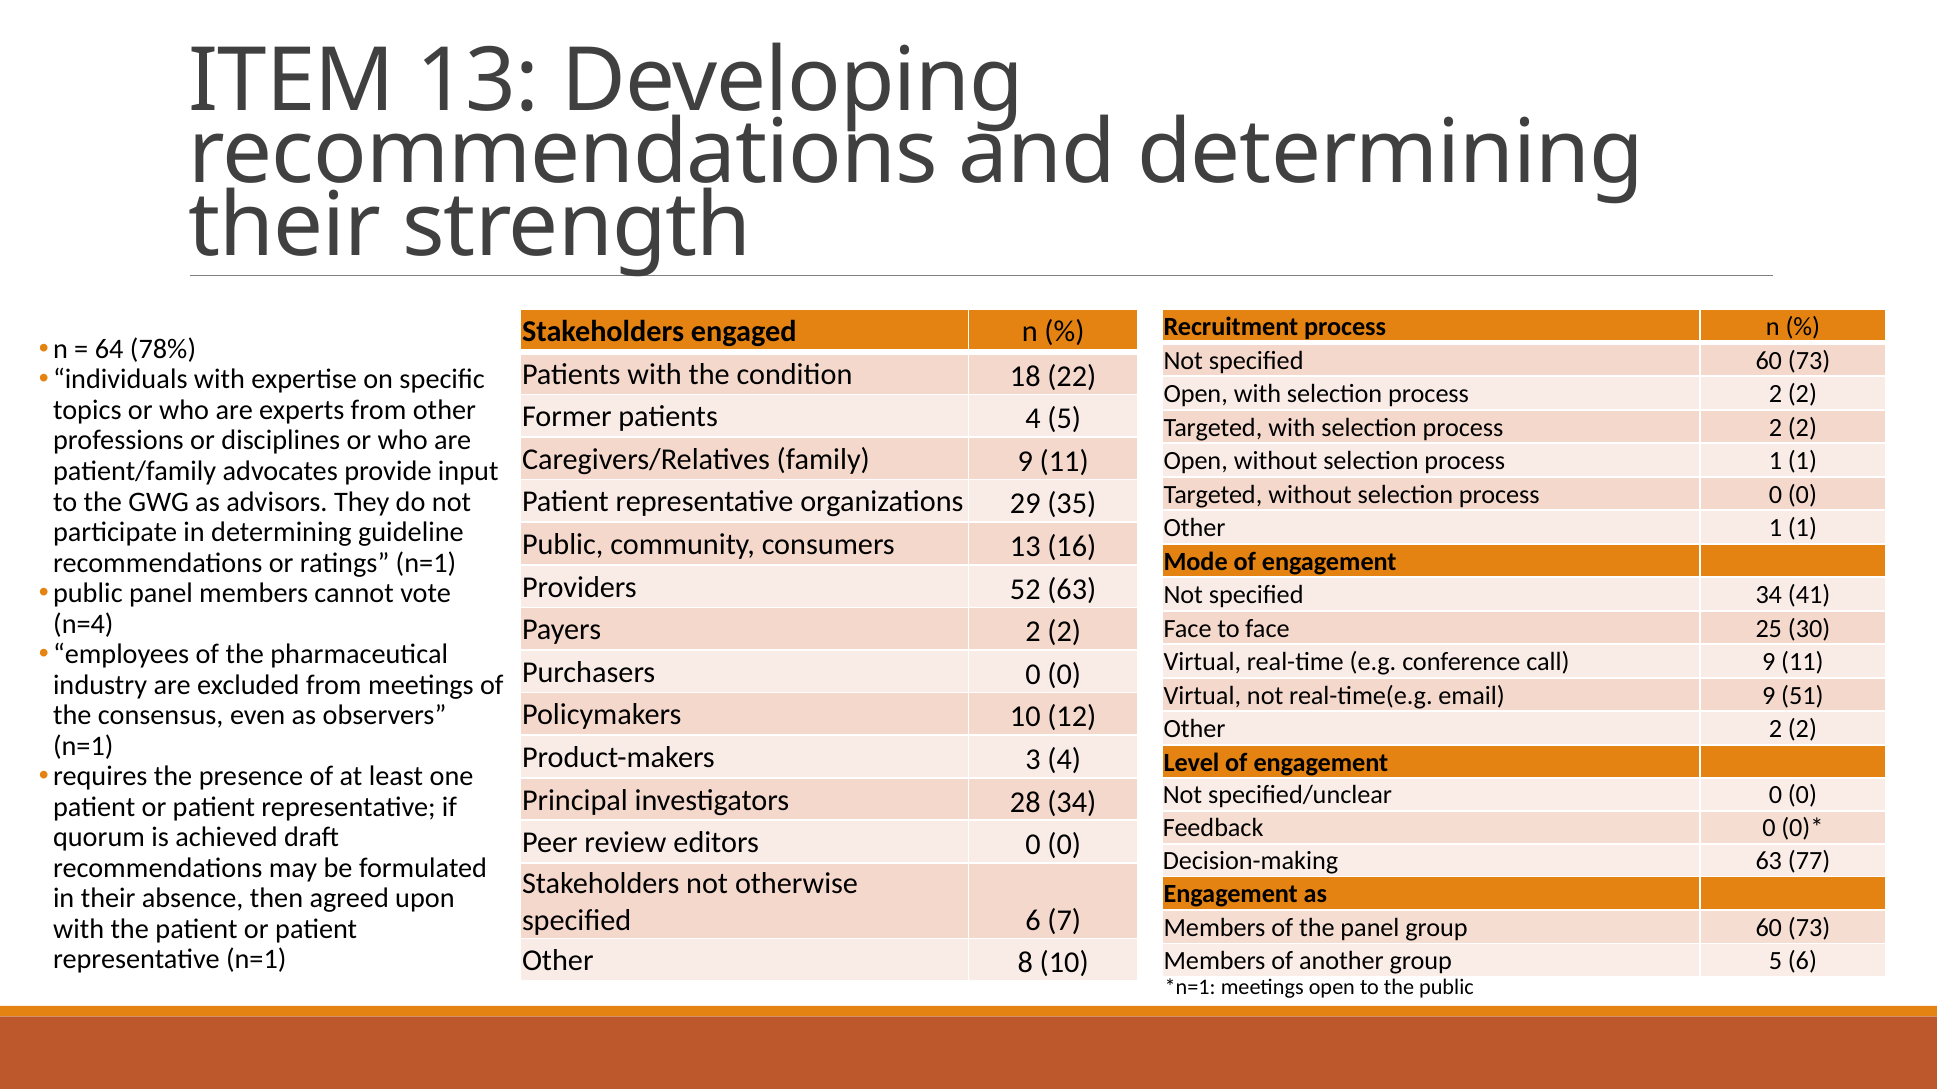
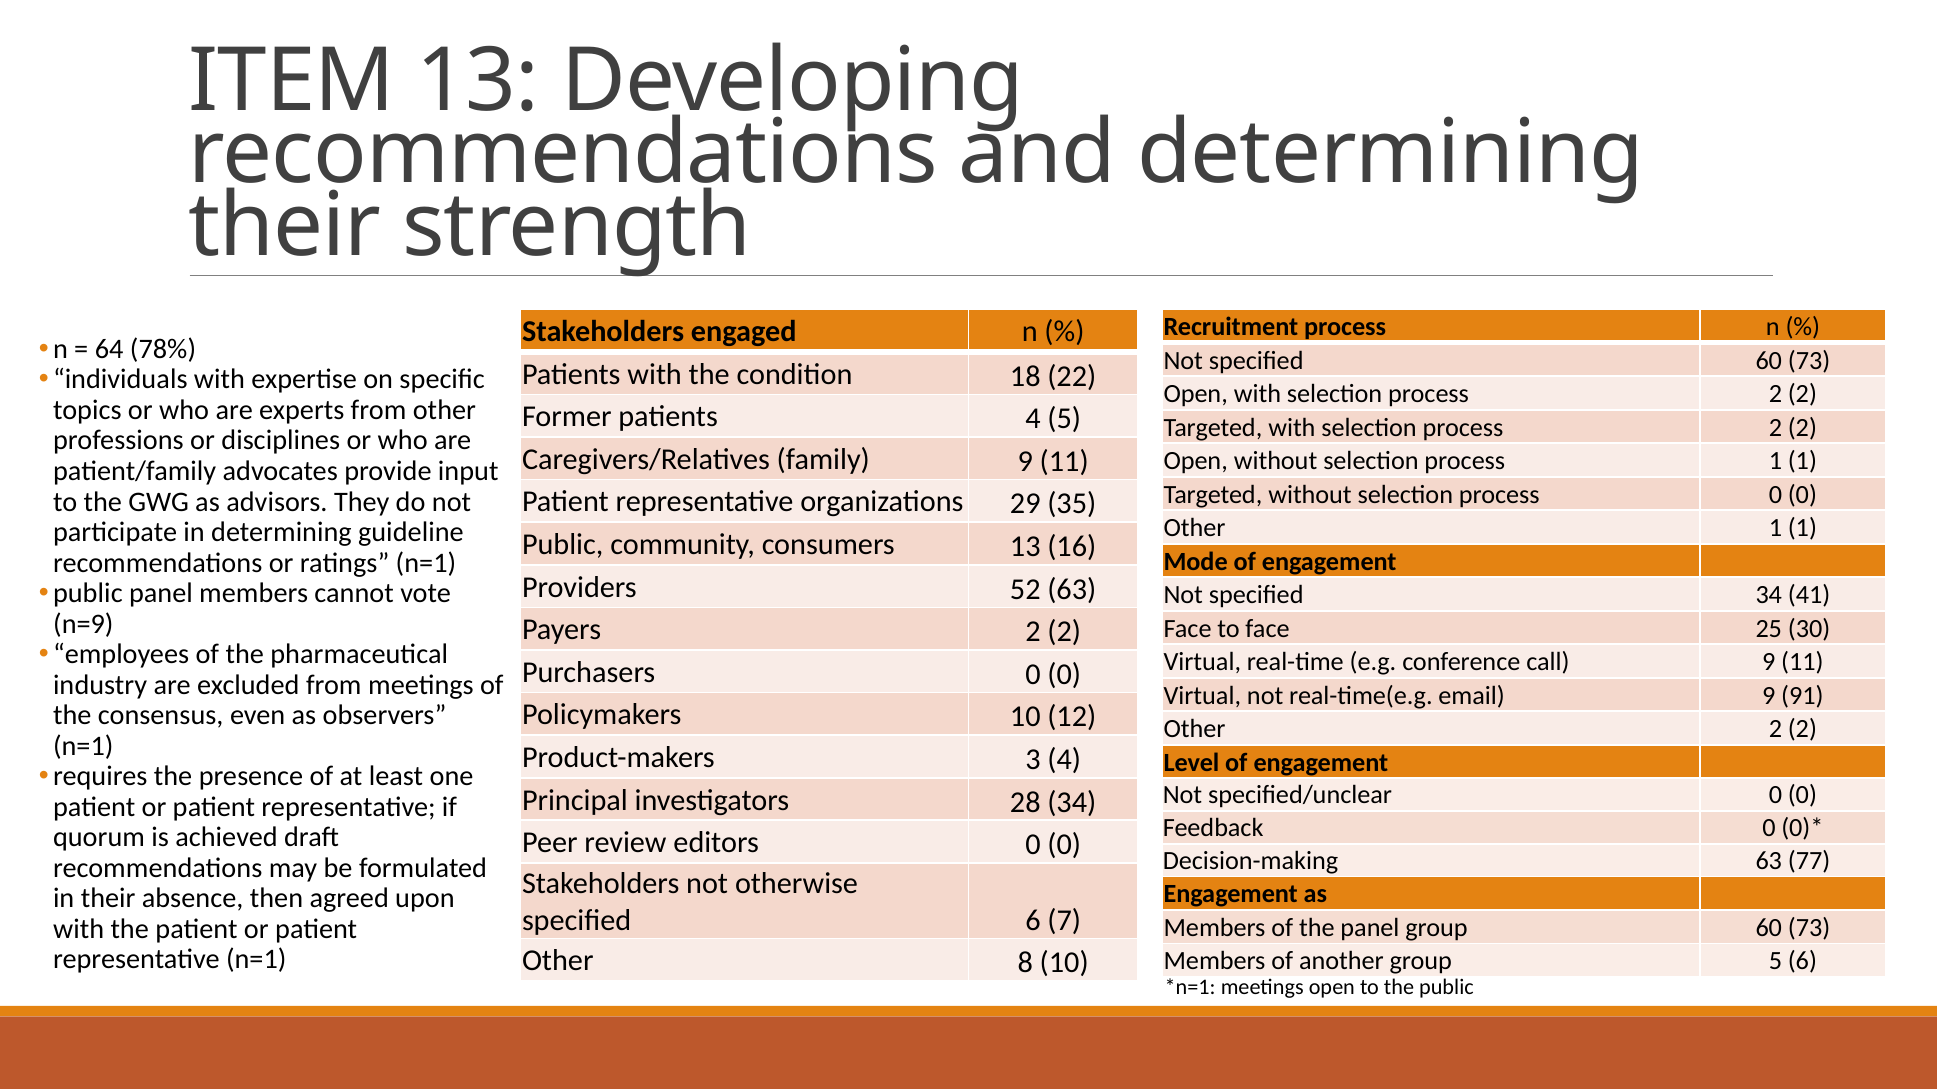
n=4: n=4 -> n=9
51: 51 -> 91
